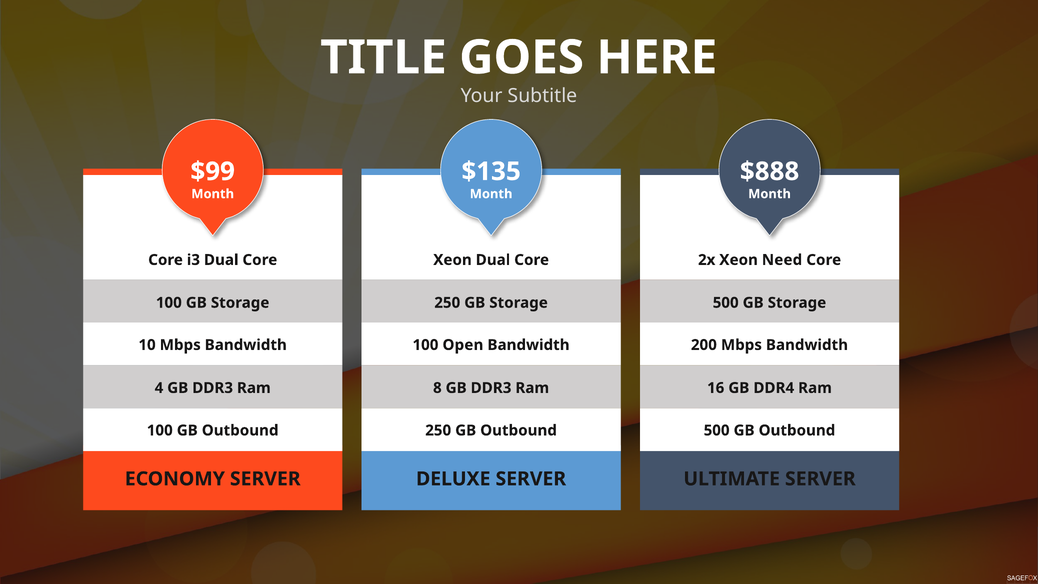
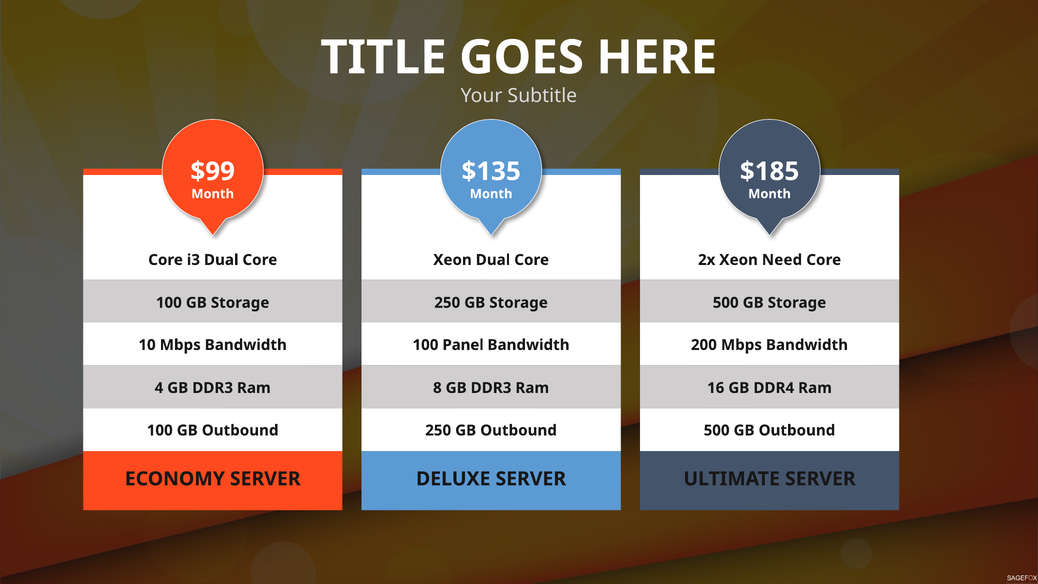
$888: $888 -> $185
Open: Open -> Panel
